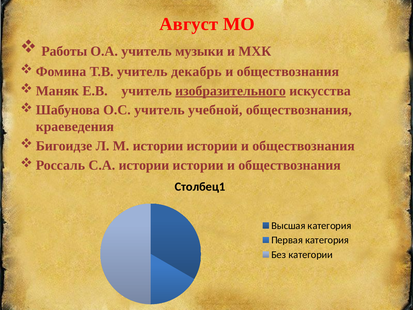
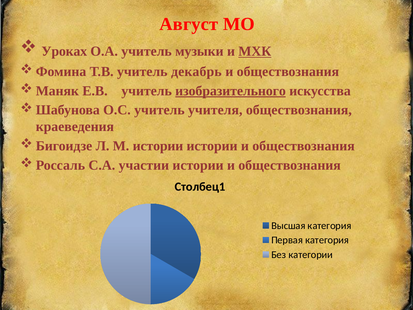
Работы: Работы -> Уроках
МХК underline: none -> present
учебной: учебной -> учителя
С.А истории: истории -> участии
